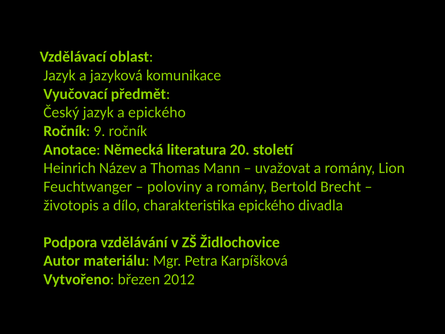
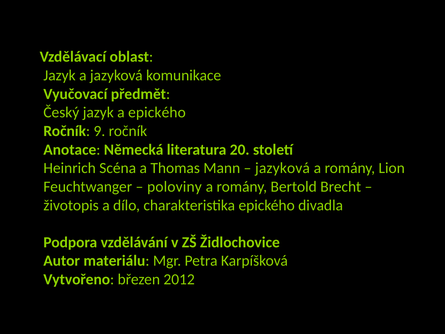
Název: Název -> Scéna
uvažovat at (283, 168): uvažovat -> jazyková
